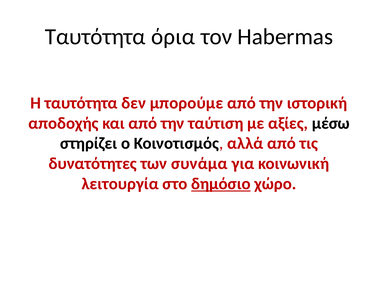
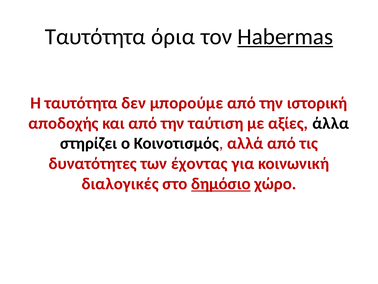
Habermas underline: none -> present
μέσω: μέσω -> άλλα
συνάμα: συνάμα -> έχοντας
λειτουργία: λειτουργία -> διαλογικές
